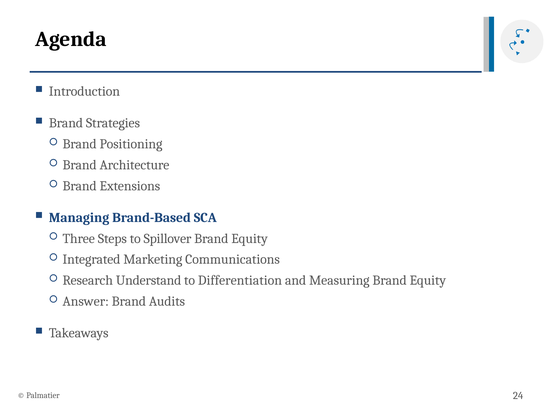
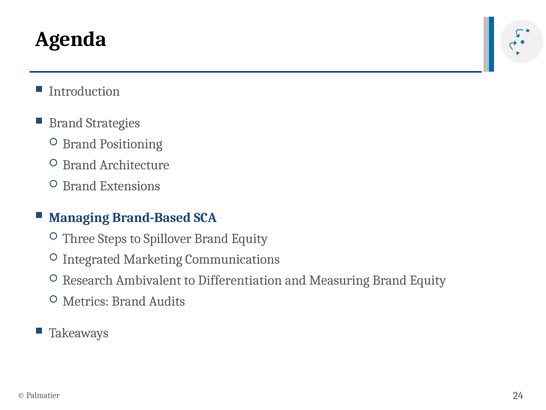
Understand: Understand -> Ambivalent
Answer: Answer -> Metrics
